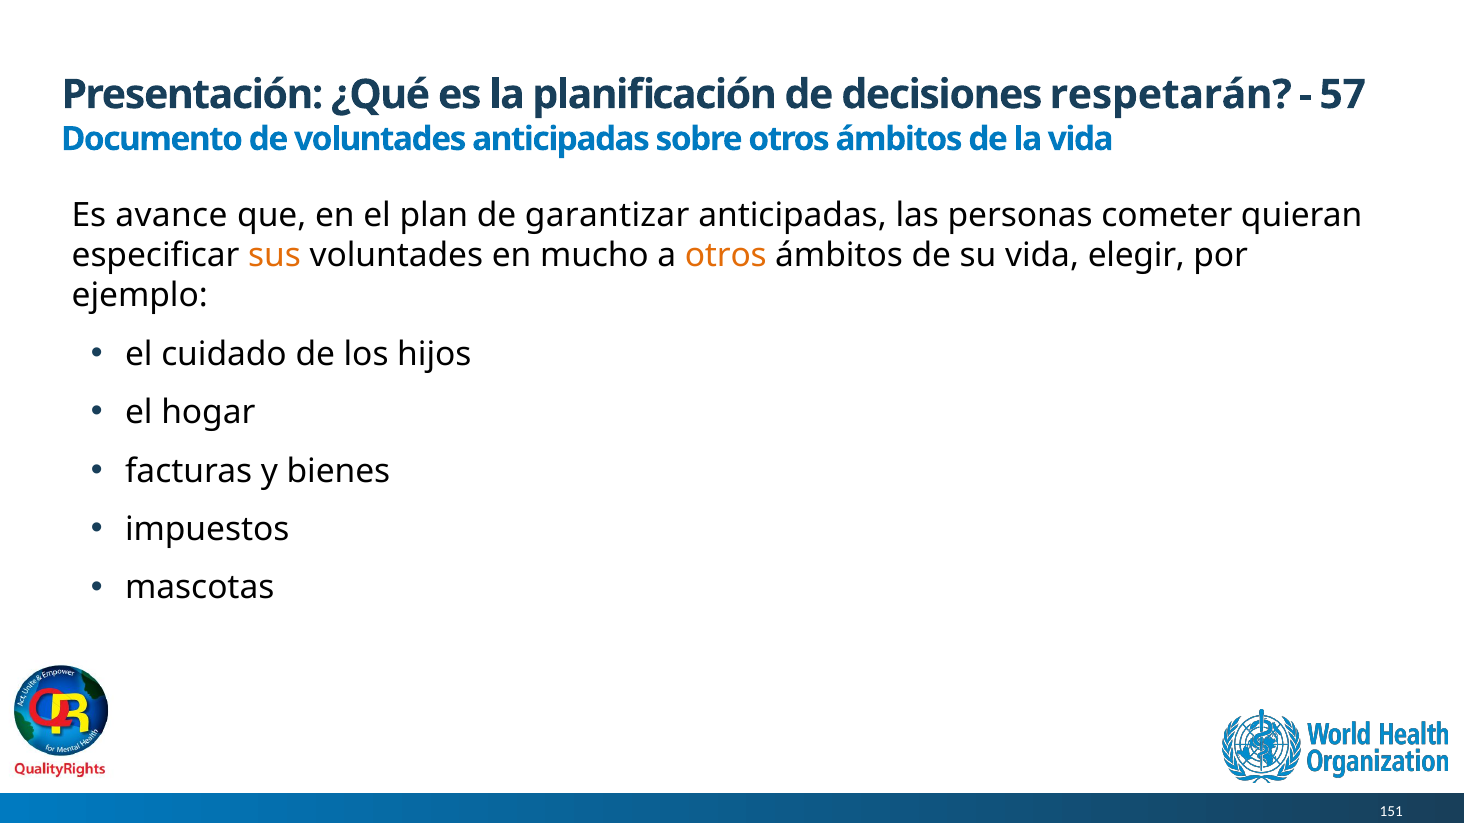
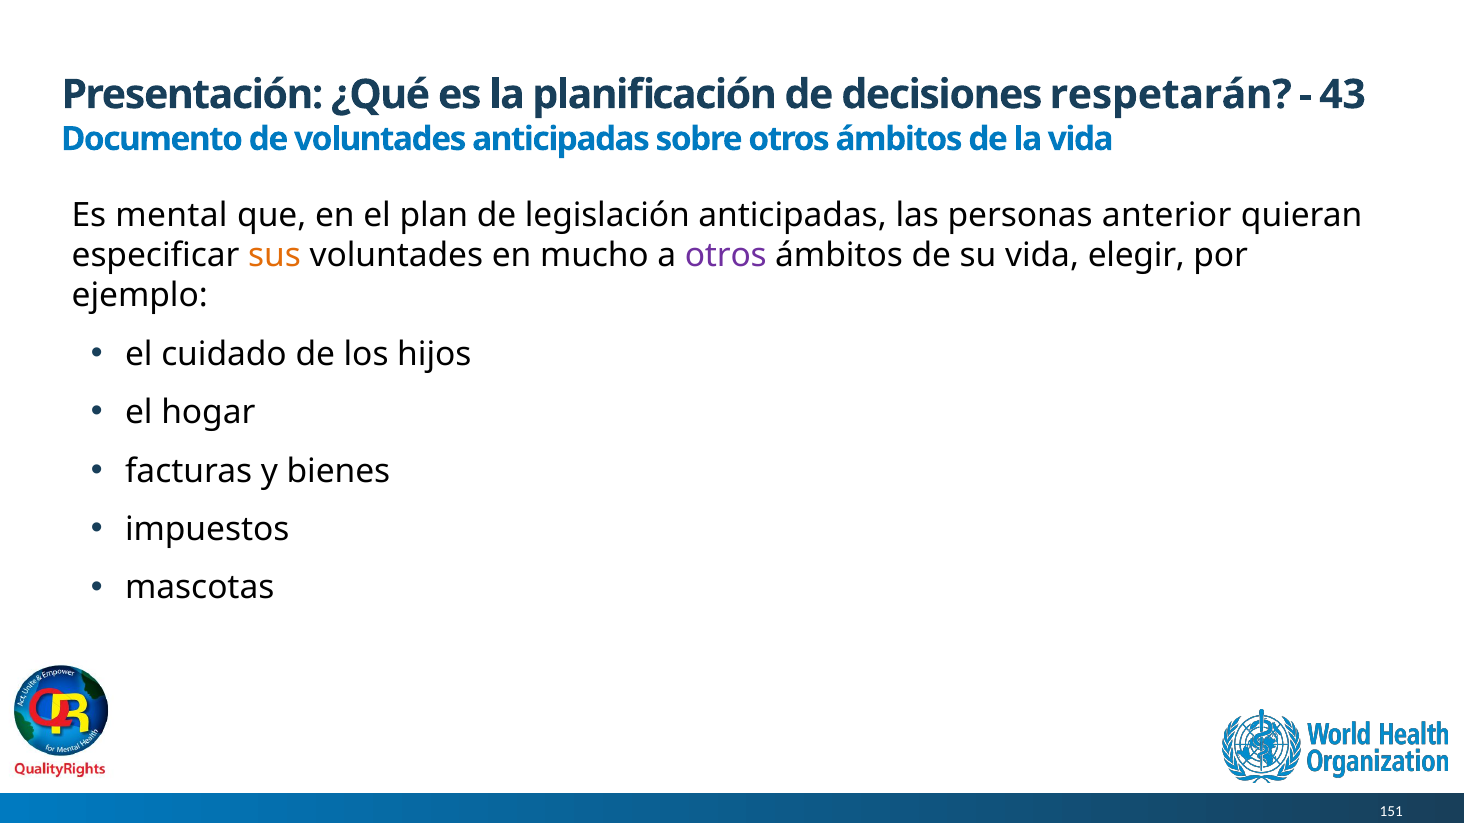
57: 57 -> 43
avance: avance -> mental
garantizar: garantizar -> legislación
cometer: cometer -> anterior
otros at (726, 256) colour: orange -> purple
